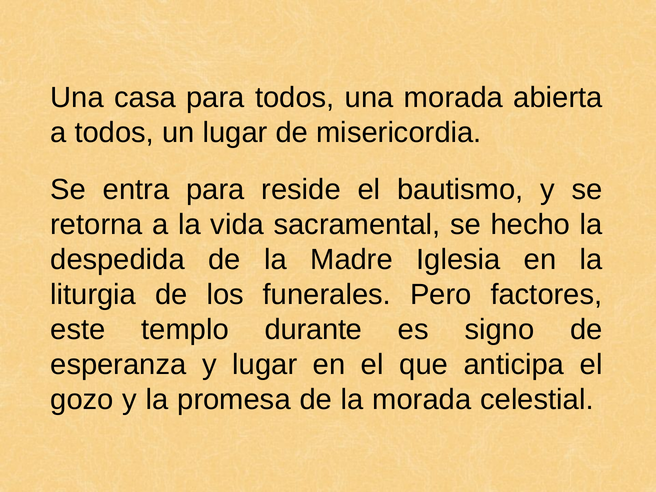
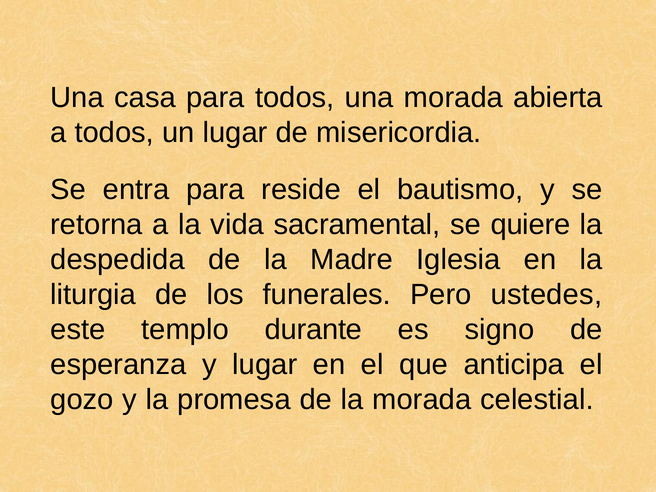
hecho: hecho -> quiere
factores: factores -> ustedes
